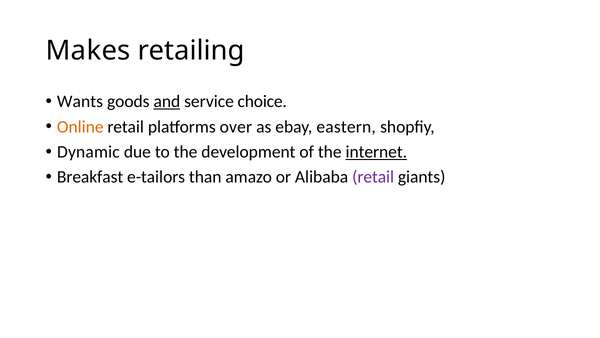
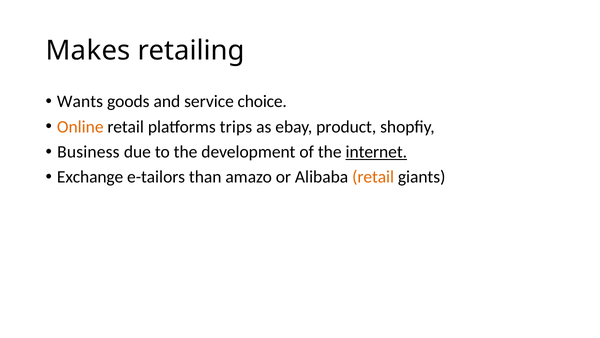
and underline: present -> none
over: over -> trips
eastern: eastern -> product
Dynamic: Dynamic -> Business
Breakfast: Breakfast -> Exchange
retail at (373, 177) colour: purple -> orange
